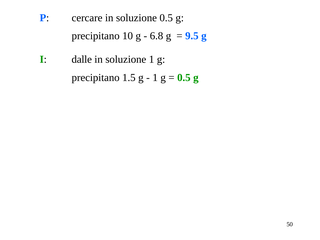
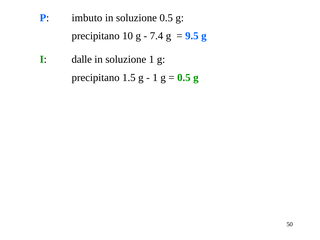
cercare: cercare -> imbuto
6.8: 6.8 -> 7.4
